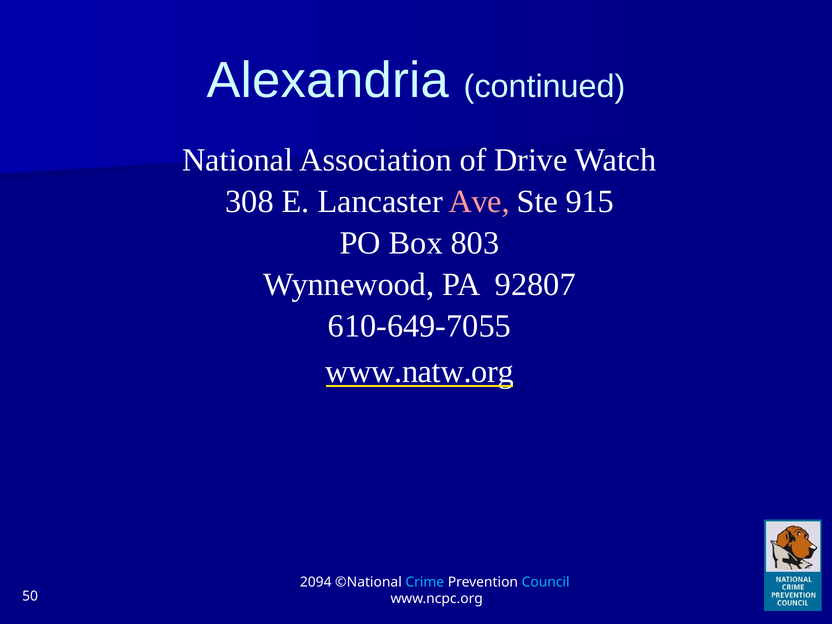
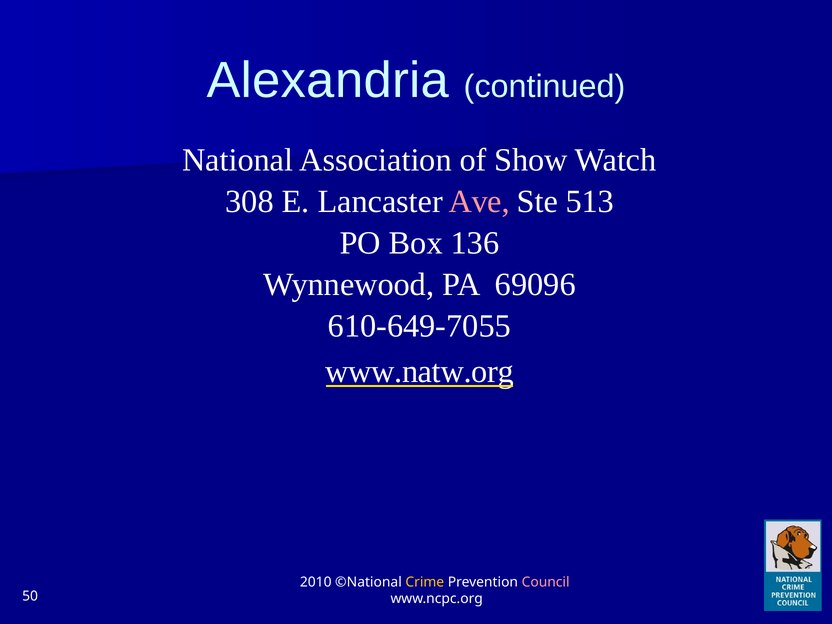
Drive: Drive -> Show
915: 915 -> 513
803: 803 -> 136
92807: 92807 -> 69096
2094: 2094 -> 2010
Crime colour: light blue -> yellow
Council colour: light blue -> pink
